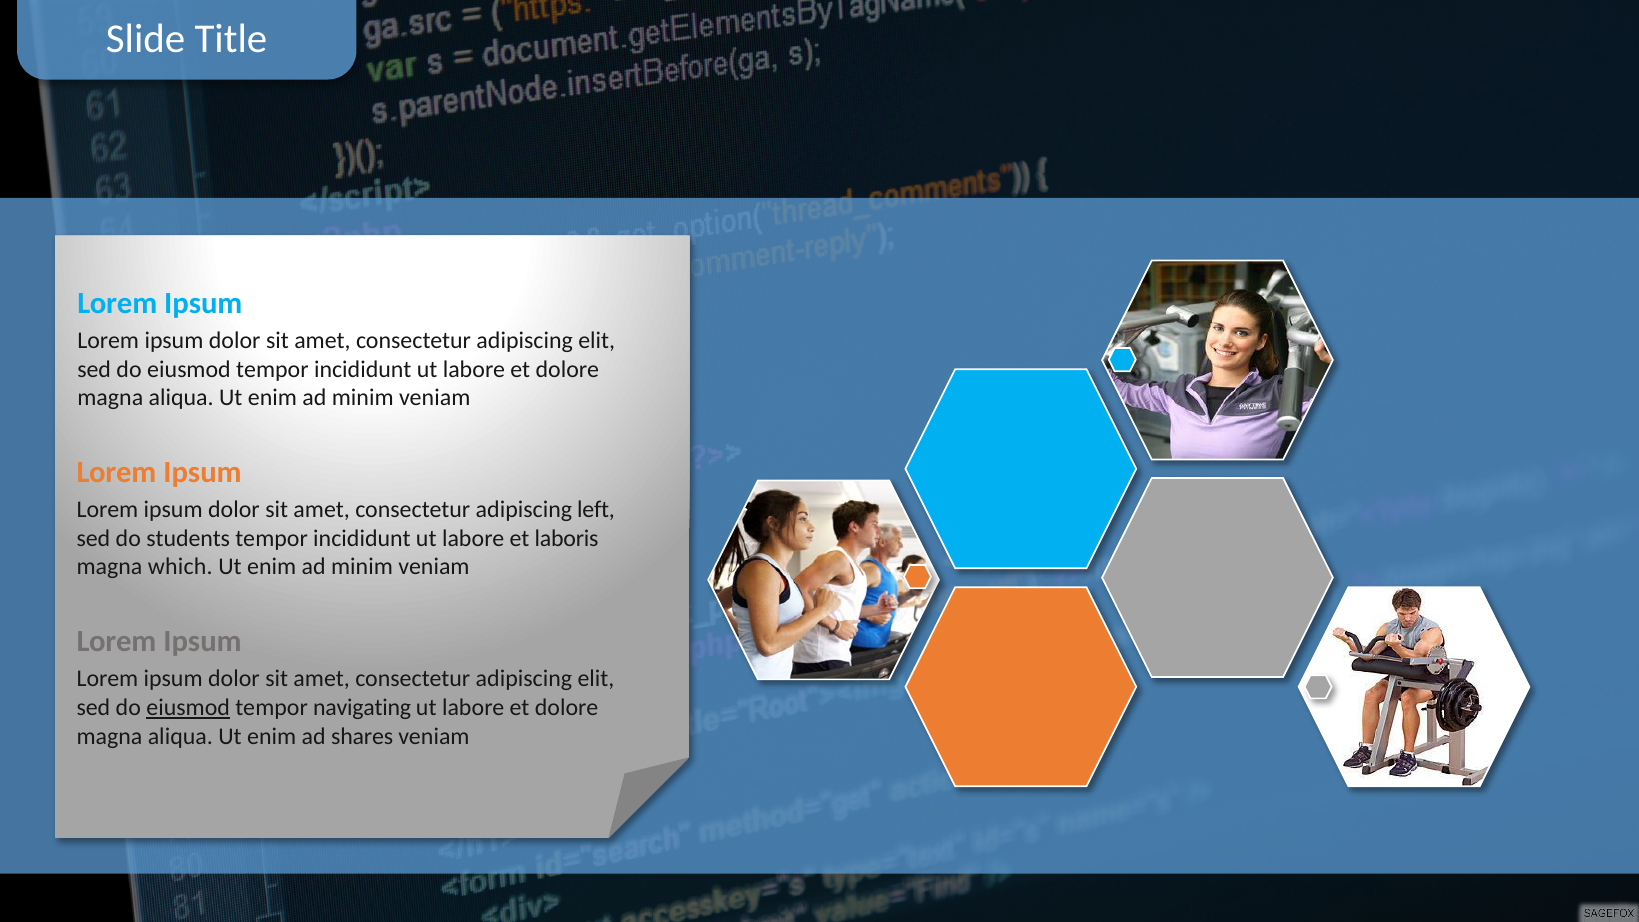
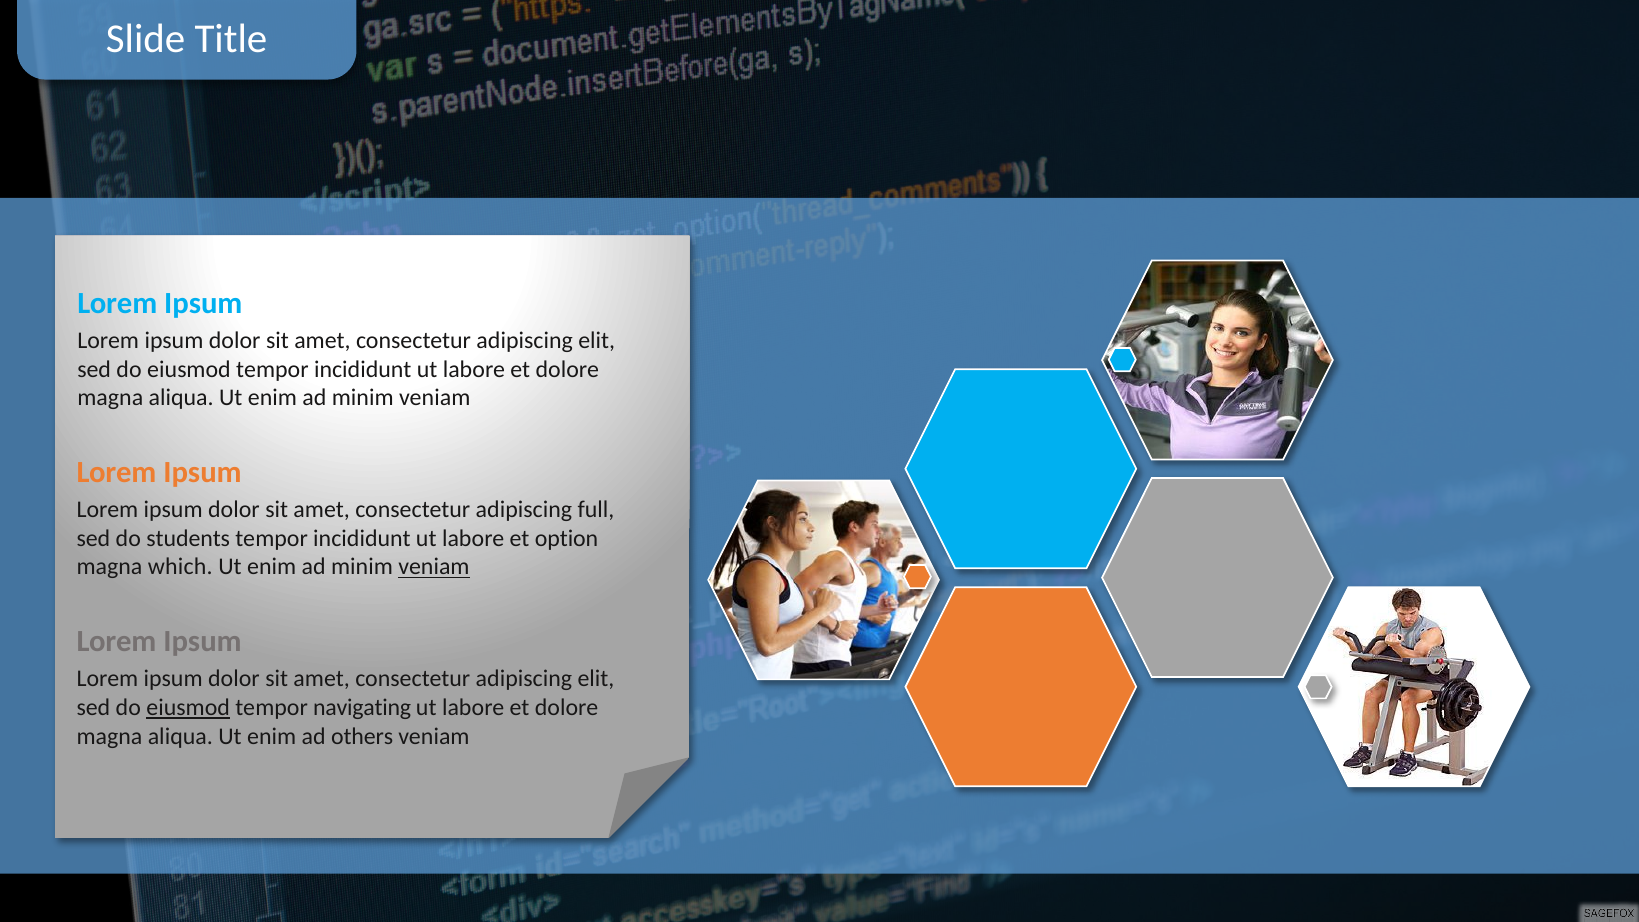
left: left -> full
laboris: laboris -> option
veniam at (434, 567) underline: none -> present
shares: shares -> others
